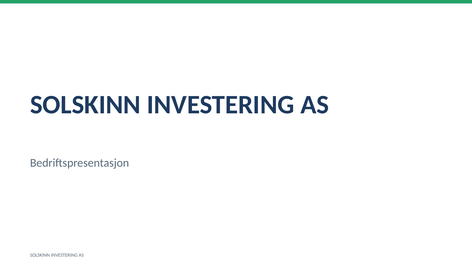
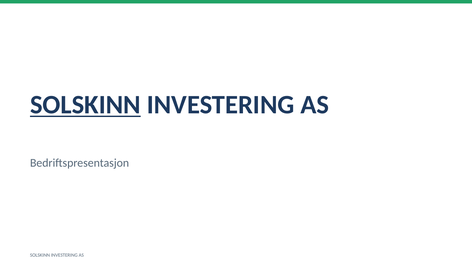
SOLSKINN at (85, 105) underline: none -> present
